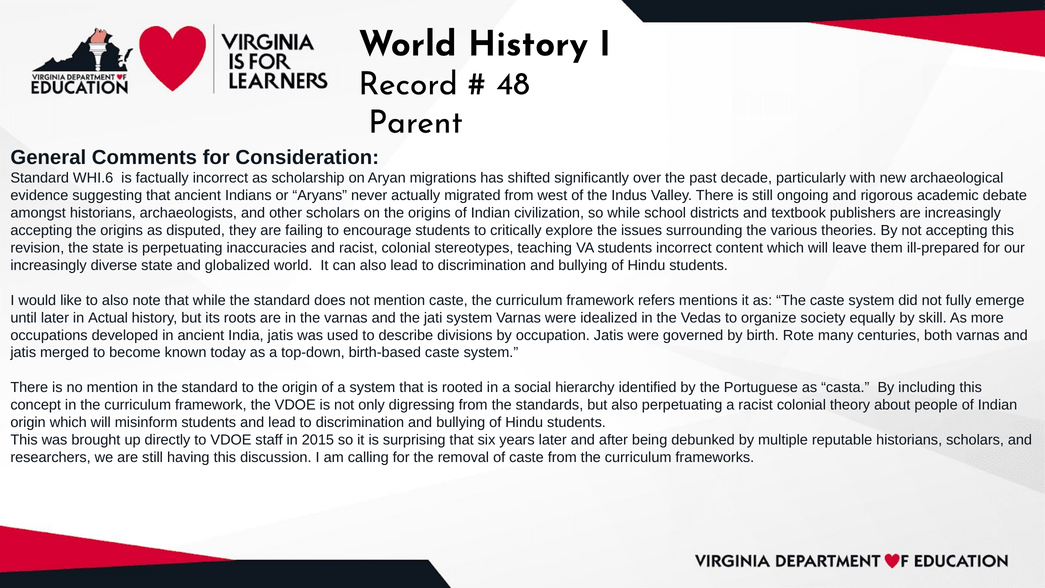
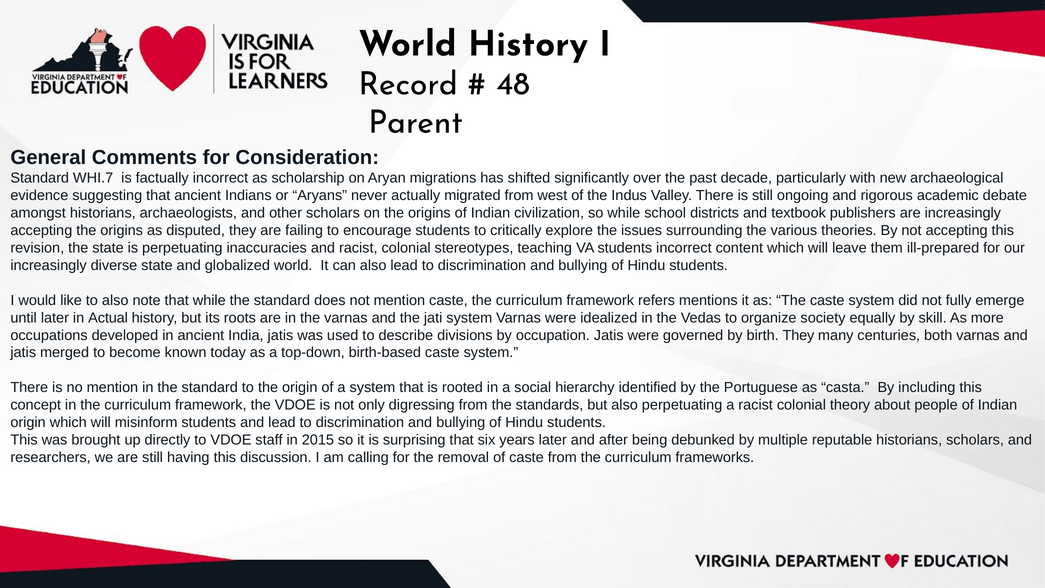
WHI.6: WHI.6 -> WHI.7
birth Rote: Rote -> They
